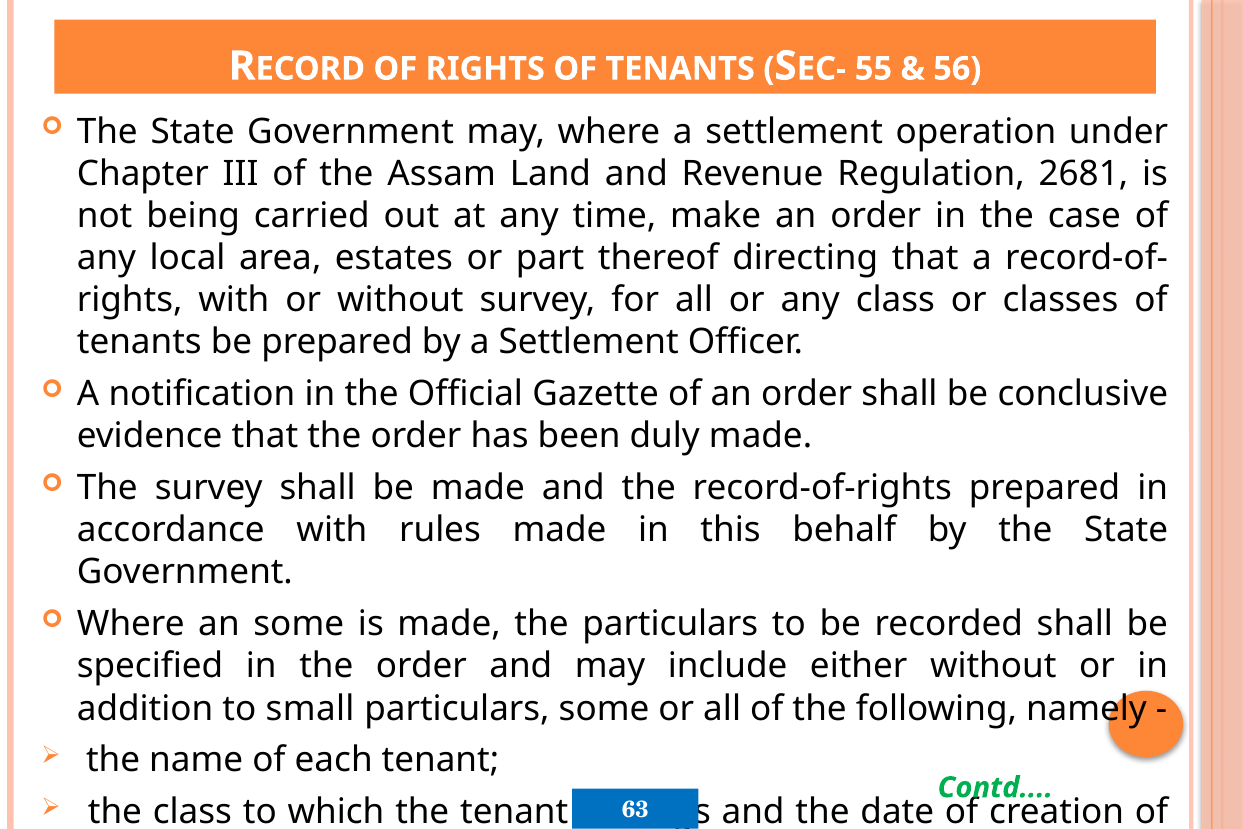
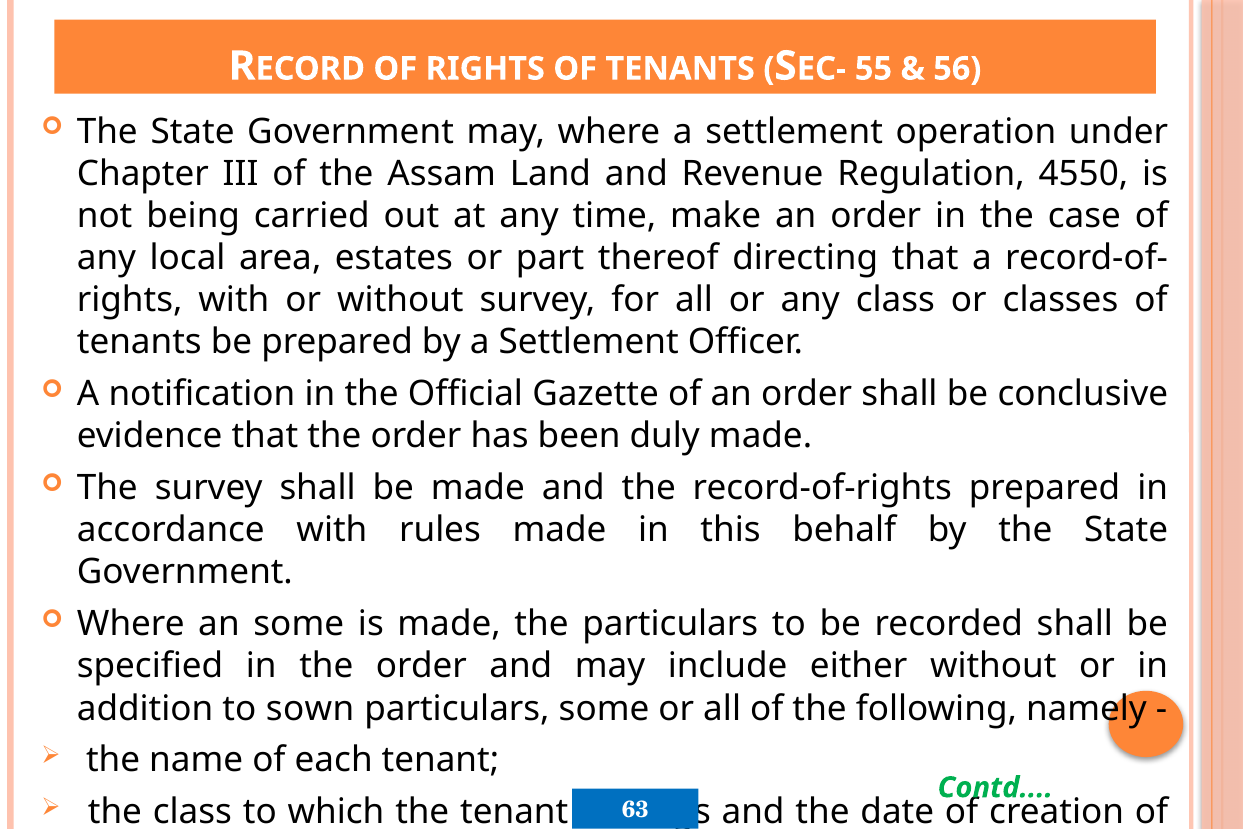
2681: 2681 -> 4550
small: small -> sown
